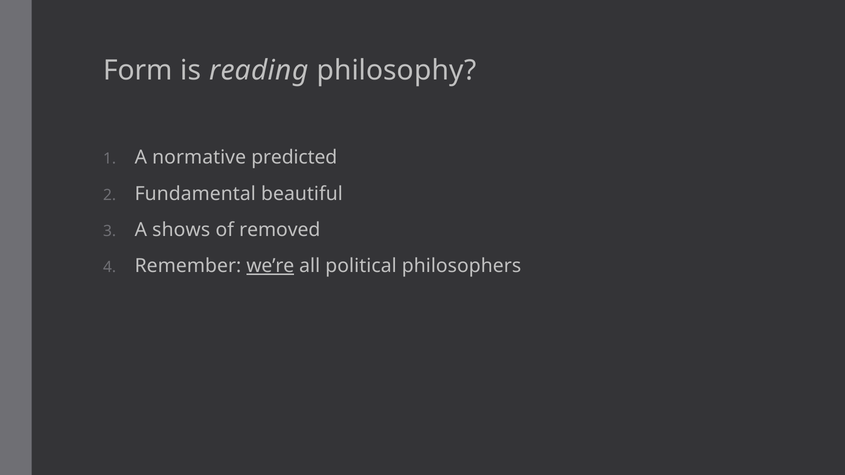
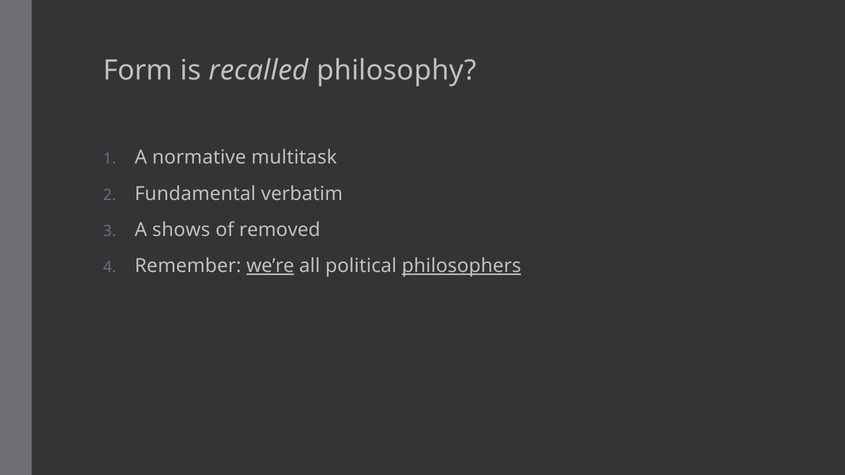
reading: reading -> recalled
predicted: predicted -> multitask
beautiful: beautiful -> verbatim
philosophers underline: none -> present
